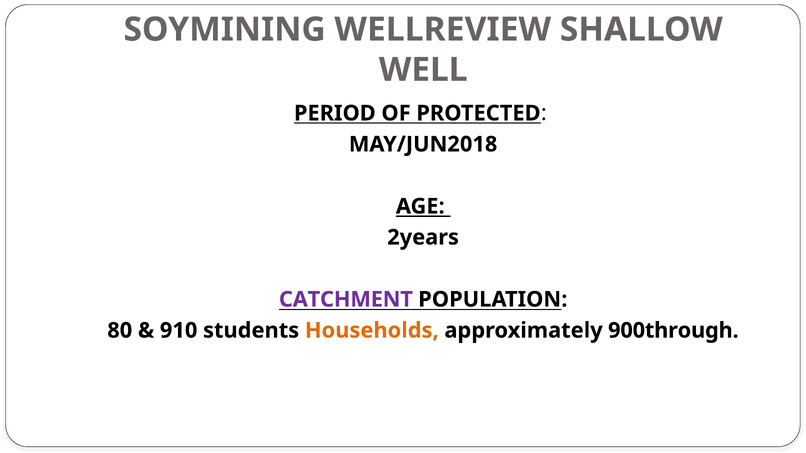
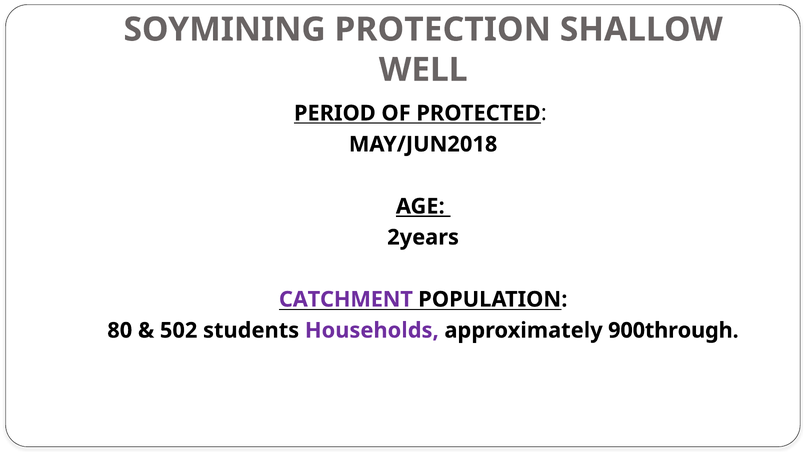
WELLREVIEW: WELLREVIEW -> PROTECTION
910: 910 -> 502
Households colour: orange -> purple
